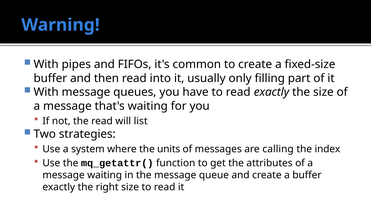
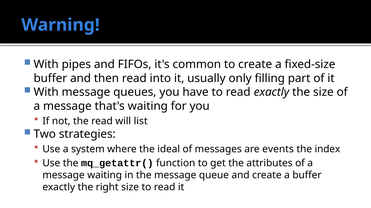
units: units -> ideal
calling: calling -> events
